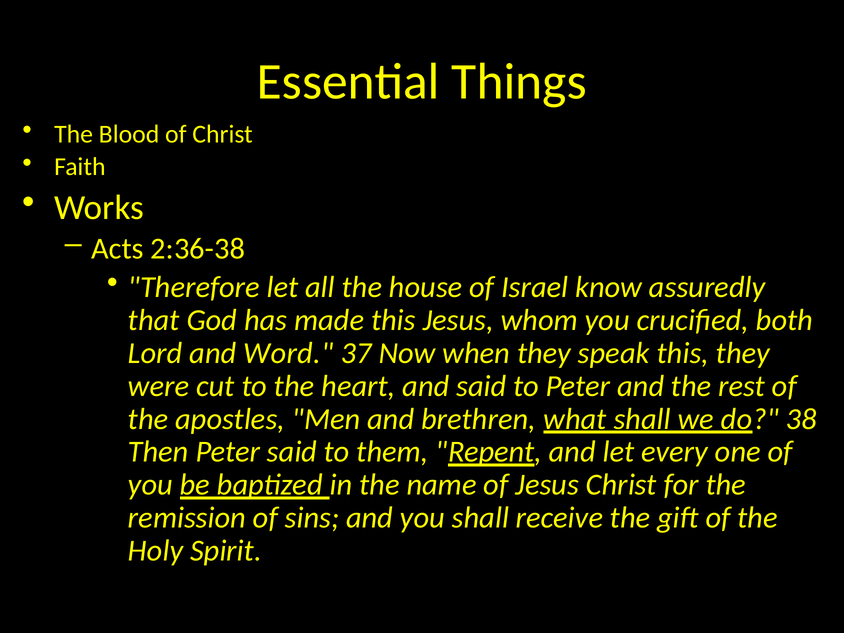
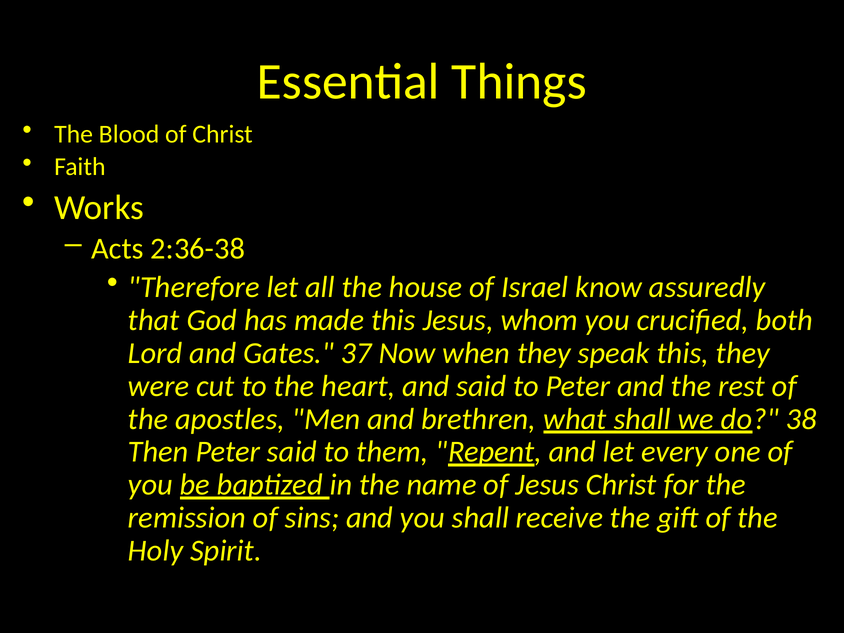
Word: Word -> Gates
